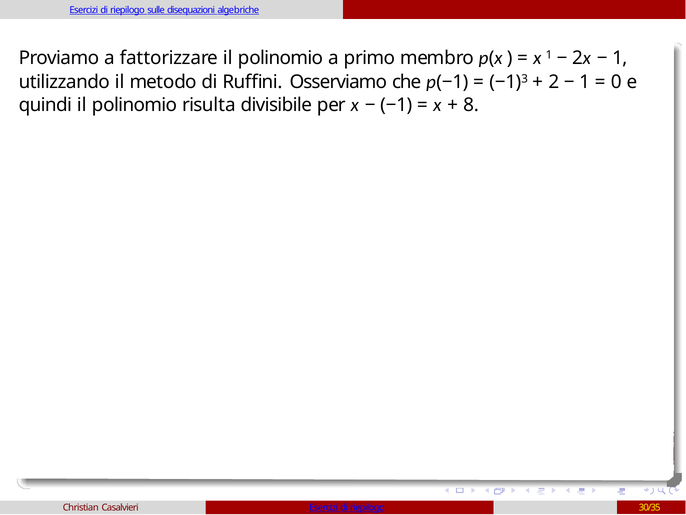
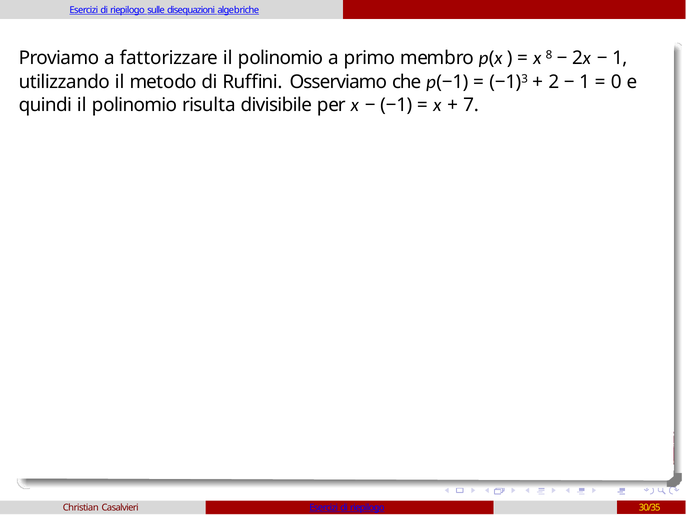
x 1: 1 -> 8
8: 8 -> 7
